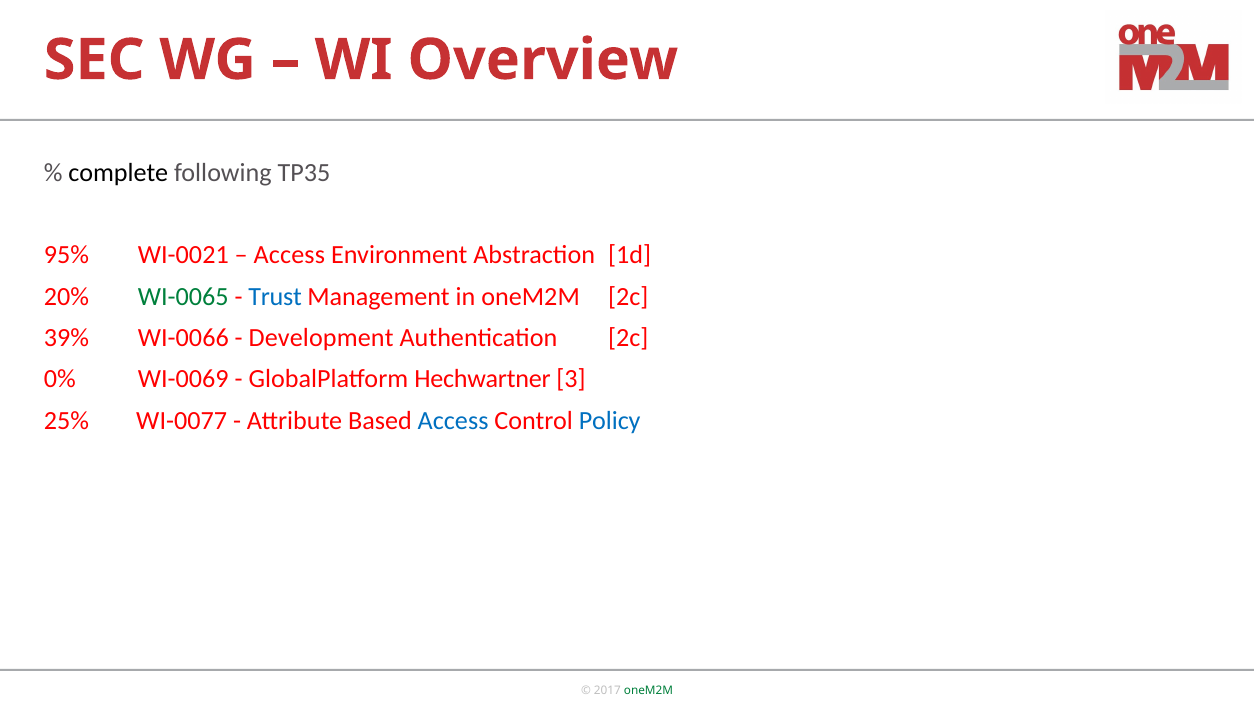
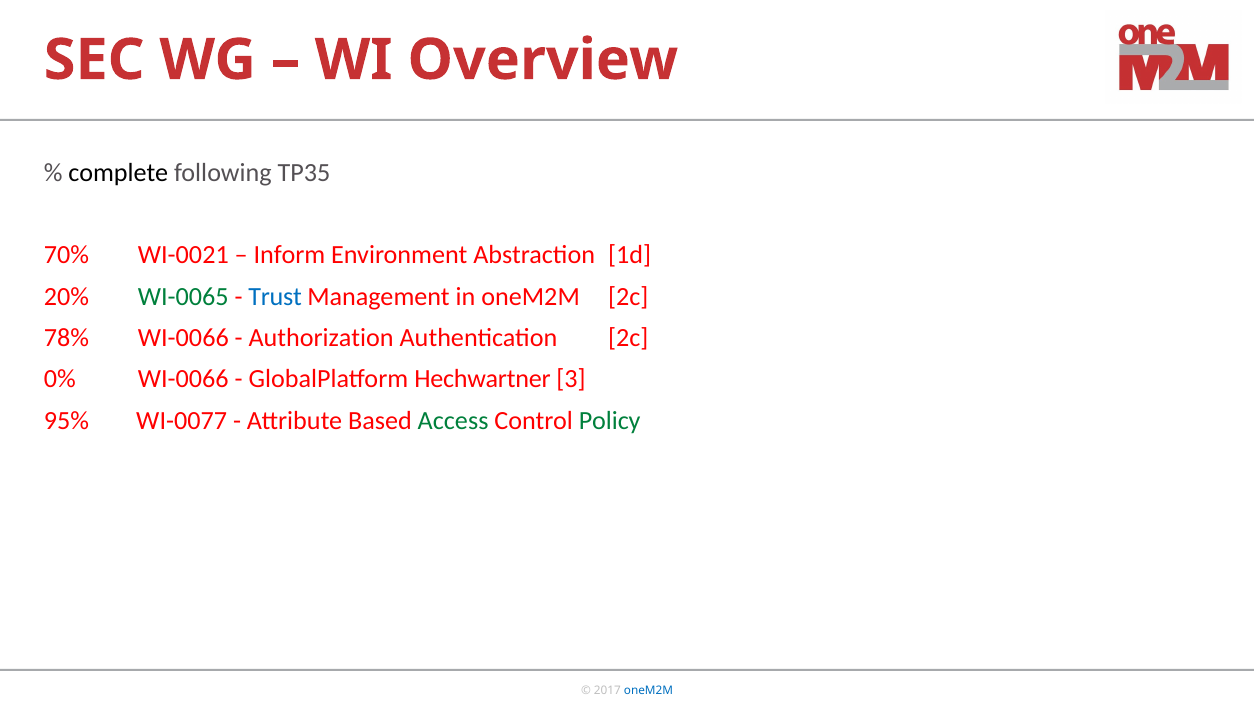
95%: 95% -> 70%
Access at (289, 255): Access -> Inform
39%: 39% -> 78%
Development: Development -> Authorization
0% WI-0069: WI-0069 -> WI-0066
25%: 25% -> 95%
Access at (453, 420) colour: blue -> green
Policy colour: blue -> green
oneM2M at (648, 690) colour: green -> blue
